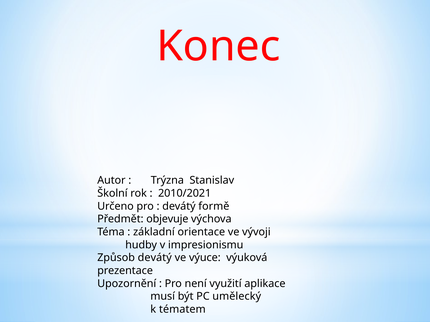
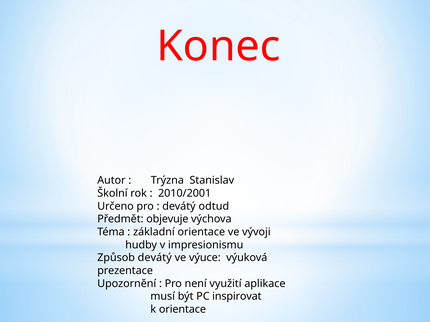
2010/2021: 2010/2021 -> 2010/2001
formě: formě -> odtud
umělecký: umělecký -> inspirovat
k tématem: tématem -> orientace
